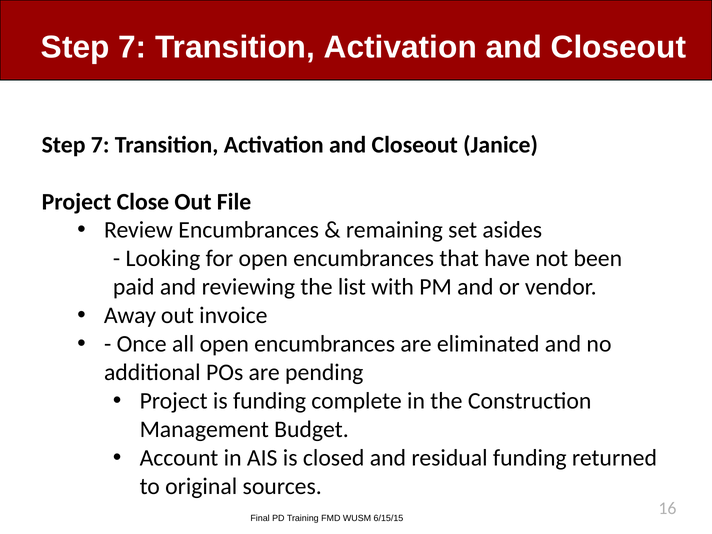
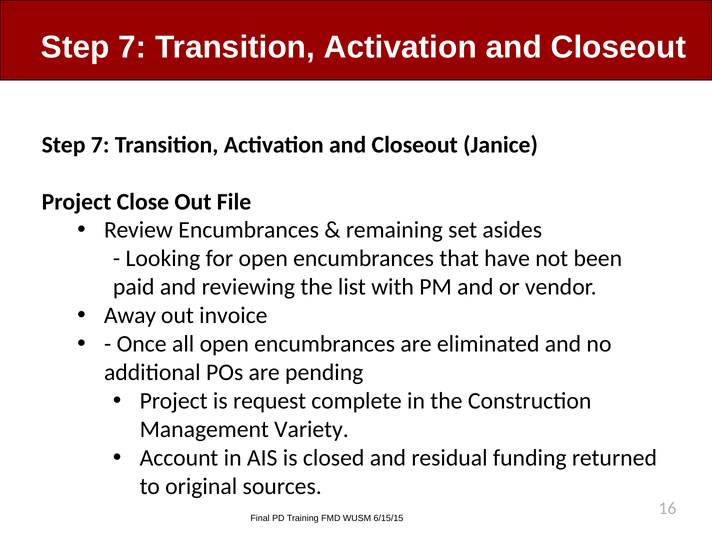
is funding: funding -> request
Budget: Budget -> Variety
